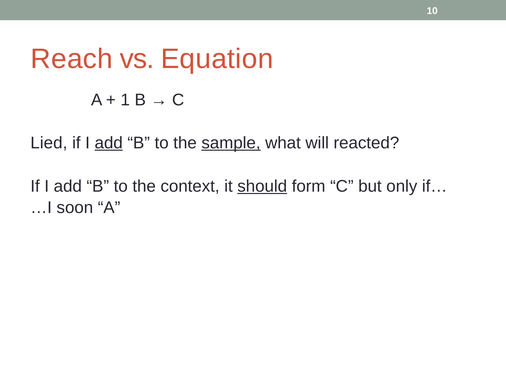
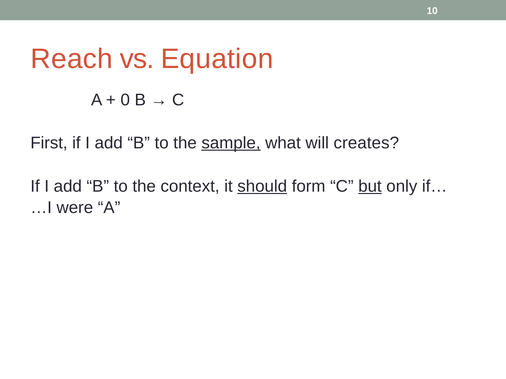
1: 1 -> 0
Lied: Lied -> First
add at (109, 143) underline: present -> none
reacted: reacted -> creates
but underline: none -> present
soon: soon -> were
